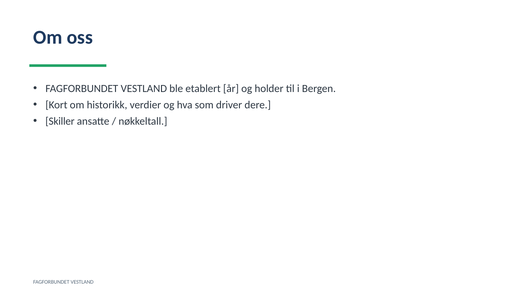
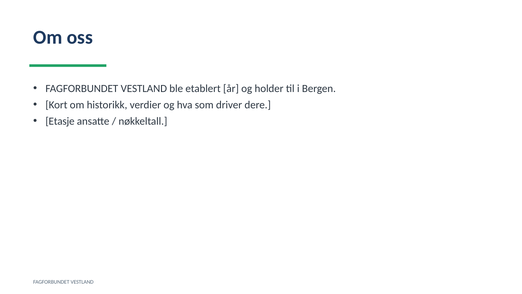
Skiller: Skiller -> Etasje
